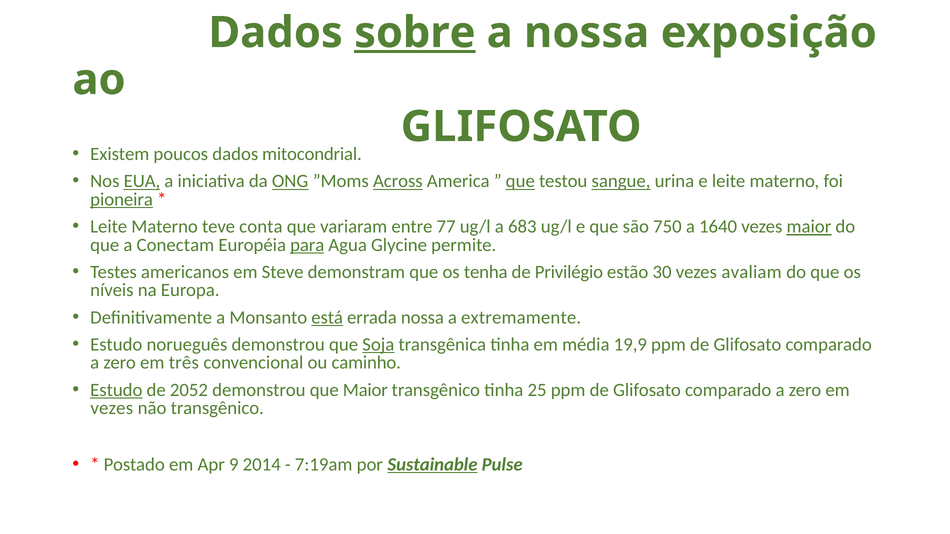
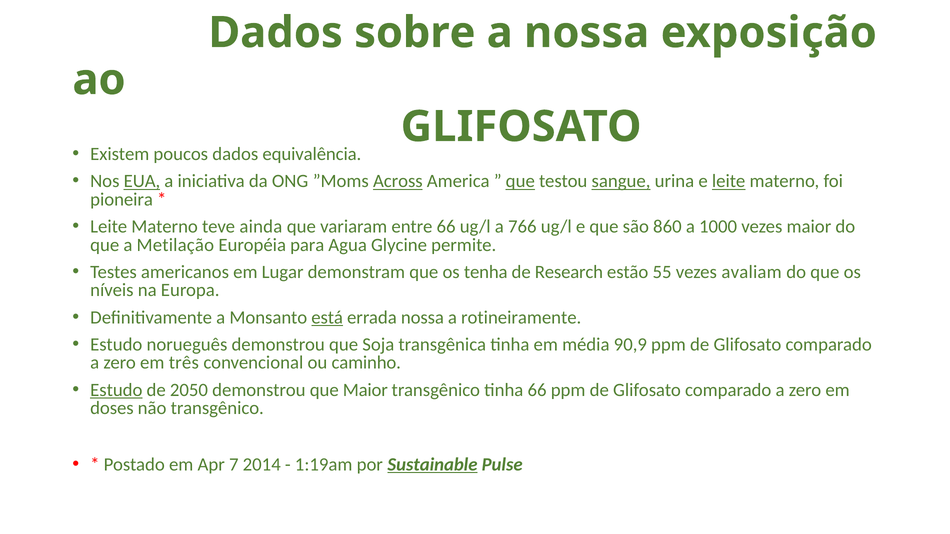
sobre underline: present -> none
mitocondrial: mitocondrial -> equivalência
ONG underline: present -> none
leite at (729, 181) underline: none -> present
pioneira underline: present -> none
conta: conta -> ainda
entre 77: 77 -> 66
683: 683 -> 766
750: 750 -> 860
1640: 1640 -> 1000
maior at (809, 227) underline: present -> none
Conectam: Conectam -> Metilação
para underline: present -> none
Steve: Steve -> Lugar
Privilégio: Privilégio -> Research
30: 30 -> 55
extremamente: extremamente -> rotineiramente
Soja underline: present -> none
19,9: 19,9 -> 90,9
2052: 2052 -> 2050
tinha 25: 25 -> 66
vezes at (112, 408): vezes -> doses
9: 9 -> 7
7:19am: 7:19am -> 1:19am
